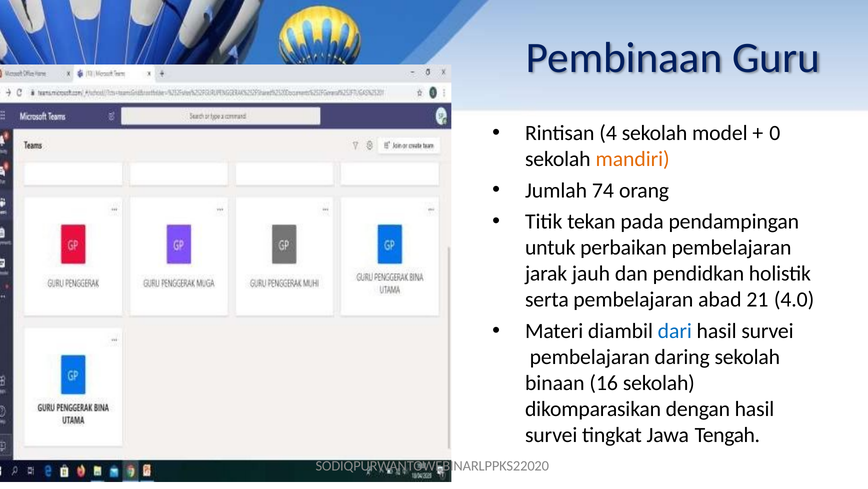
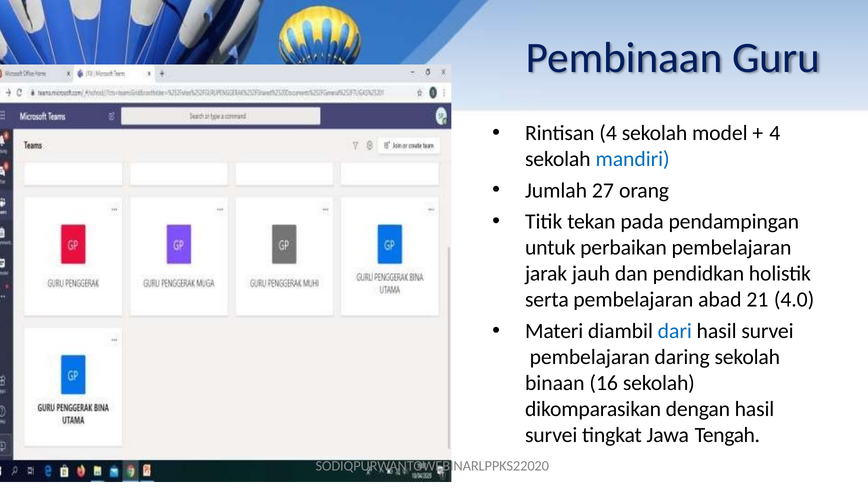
0 at (775, 133): 0 -> 4
mandiri colour: orange -> blue
74: 74 -> 27
